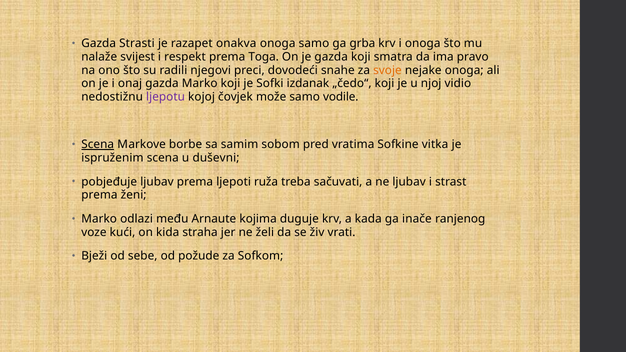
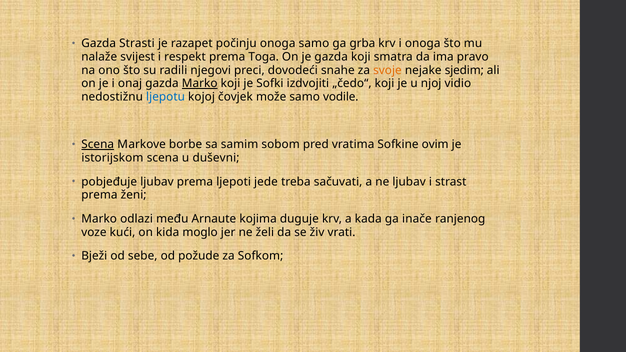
onakva: onakva -> počinju
nejake onoga: onoga -> sjedim
Marko at (200, 84) underline: none -> present
izdanak: izdanak -> izdvojiti
ljepotu colour: purple -> blue
vitka: vitka -> ovim
ispruženim: ispruženim -> istorijskom
ruža: ruža -> jede
straha: straha -> moglo
